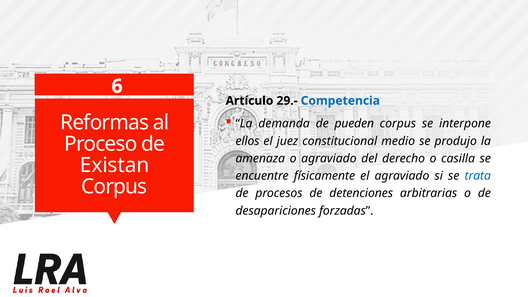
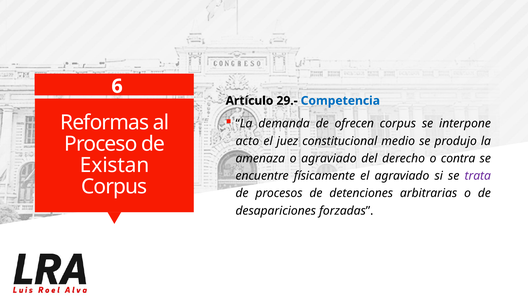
pueden: pueden -> ofrecen
ellos: ellos -> acto
casilla: casilla -> contra
trata colour: blue -> purple
